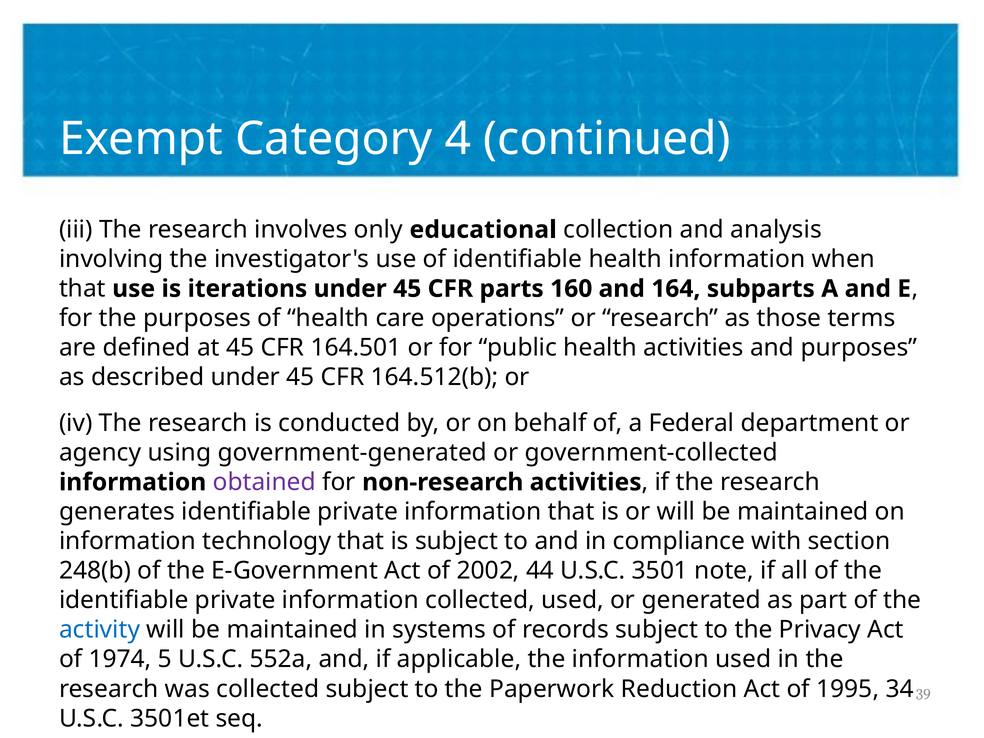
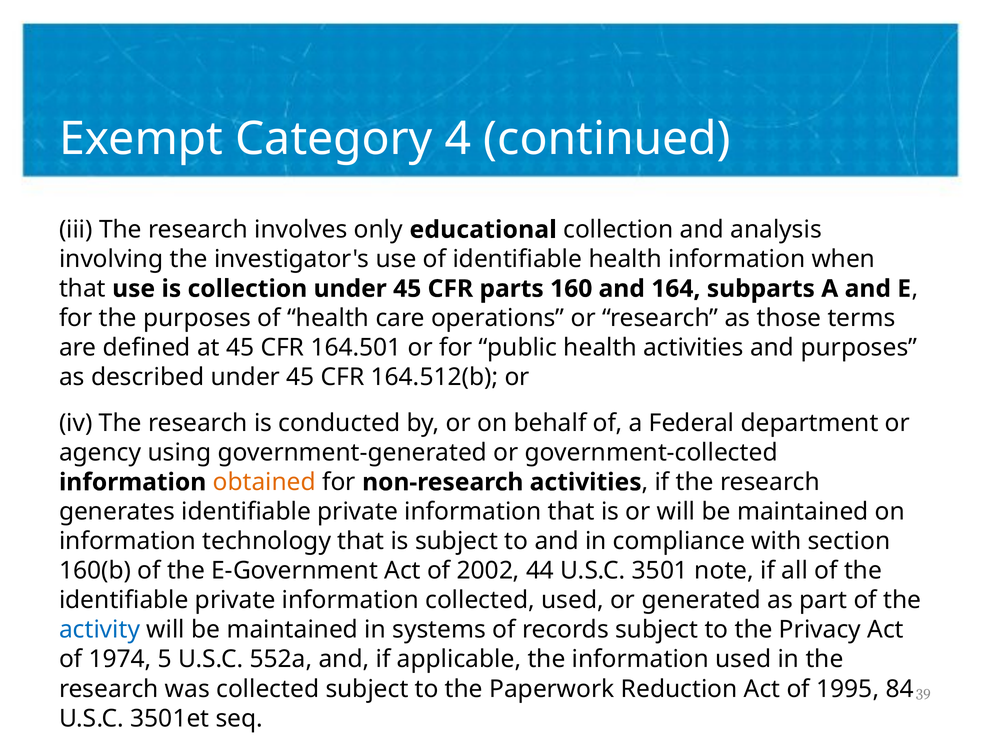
is iterations: iterations -> collection
obtained colour: purple -> orange
248(b: 248(b -> 160(b
34: 34 -> 84
